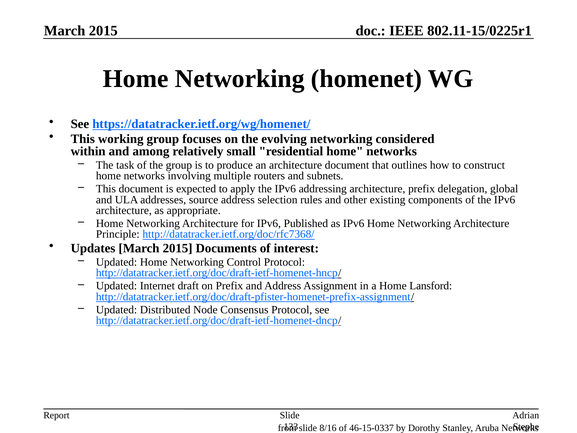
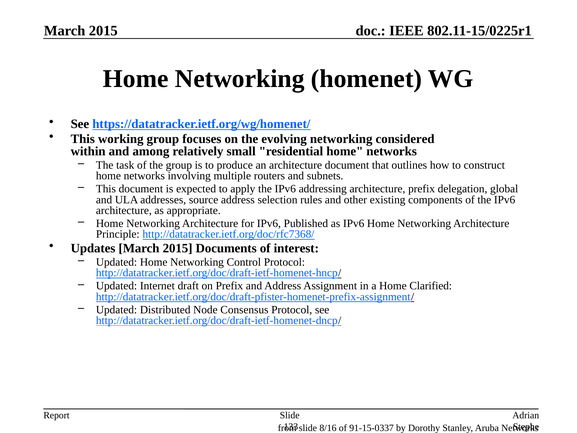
Lansford: Lansford -> Clarified
46-15-0337: 46-15-0337 -> 91-15-0337
